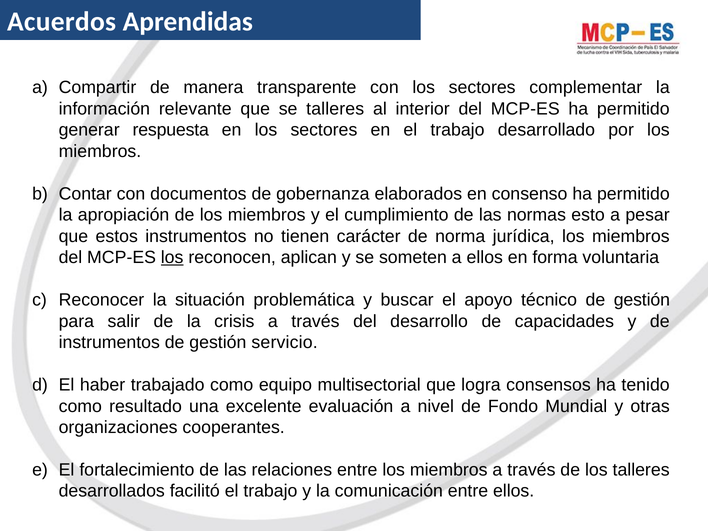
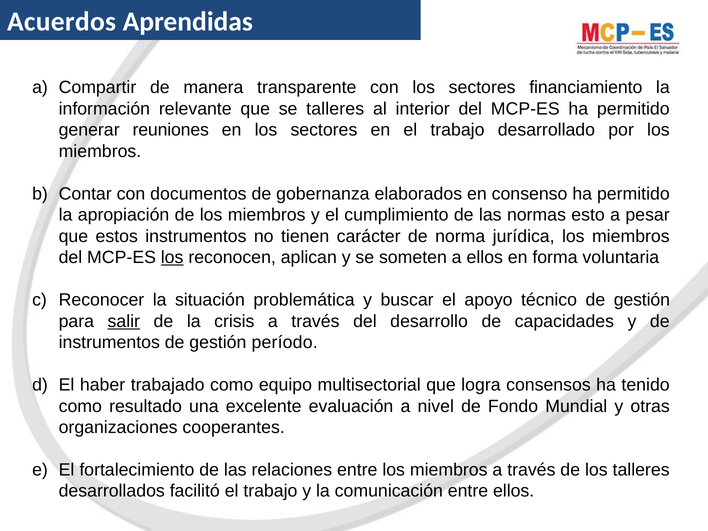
complementar: complementar -> financiamiento
respuesta: respuesta -> reuniones
salir underline: none -> present
servicio: servicio -> período
